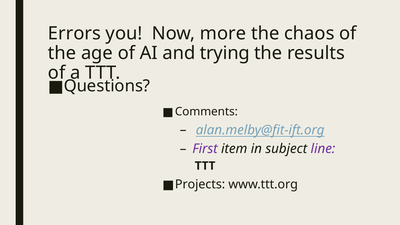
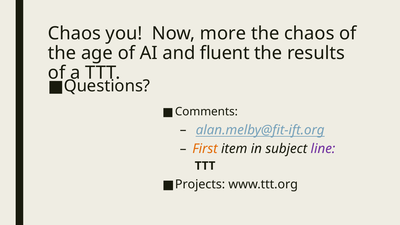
Errors at (74, 34): Errors -> Chaos
trying: trying -> fluent
First colour: purple -> orange
